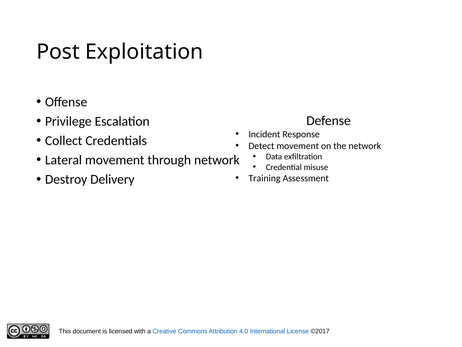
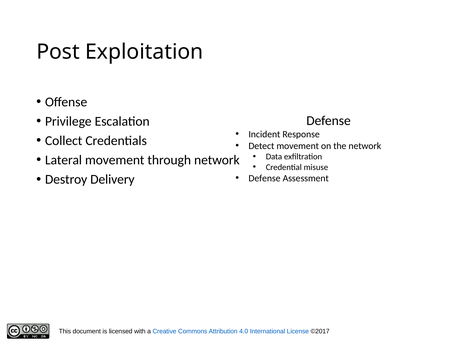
Training at (265, 178): Training -> Defense
